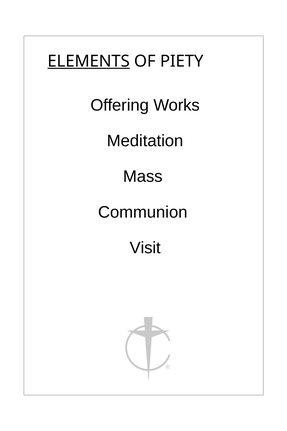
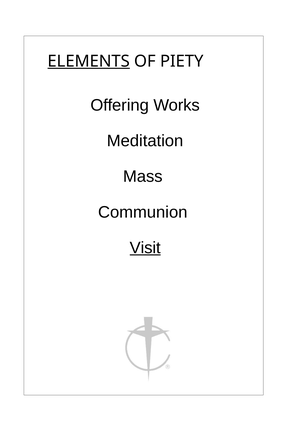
Visit underline: none -> present
